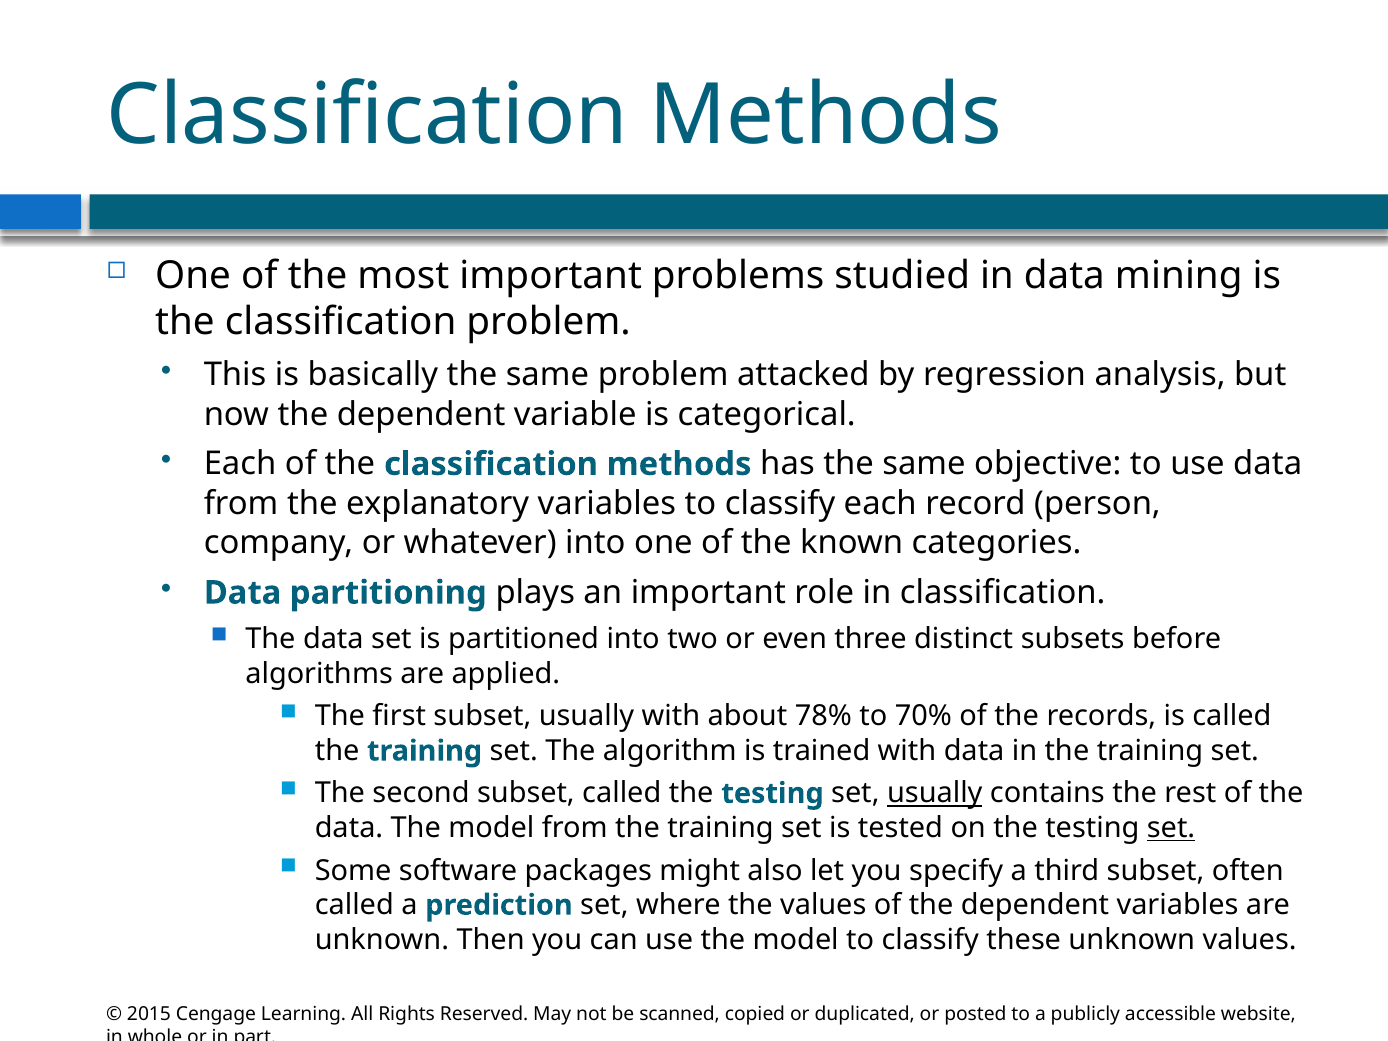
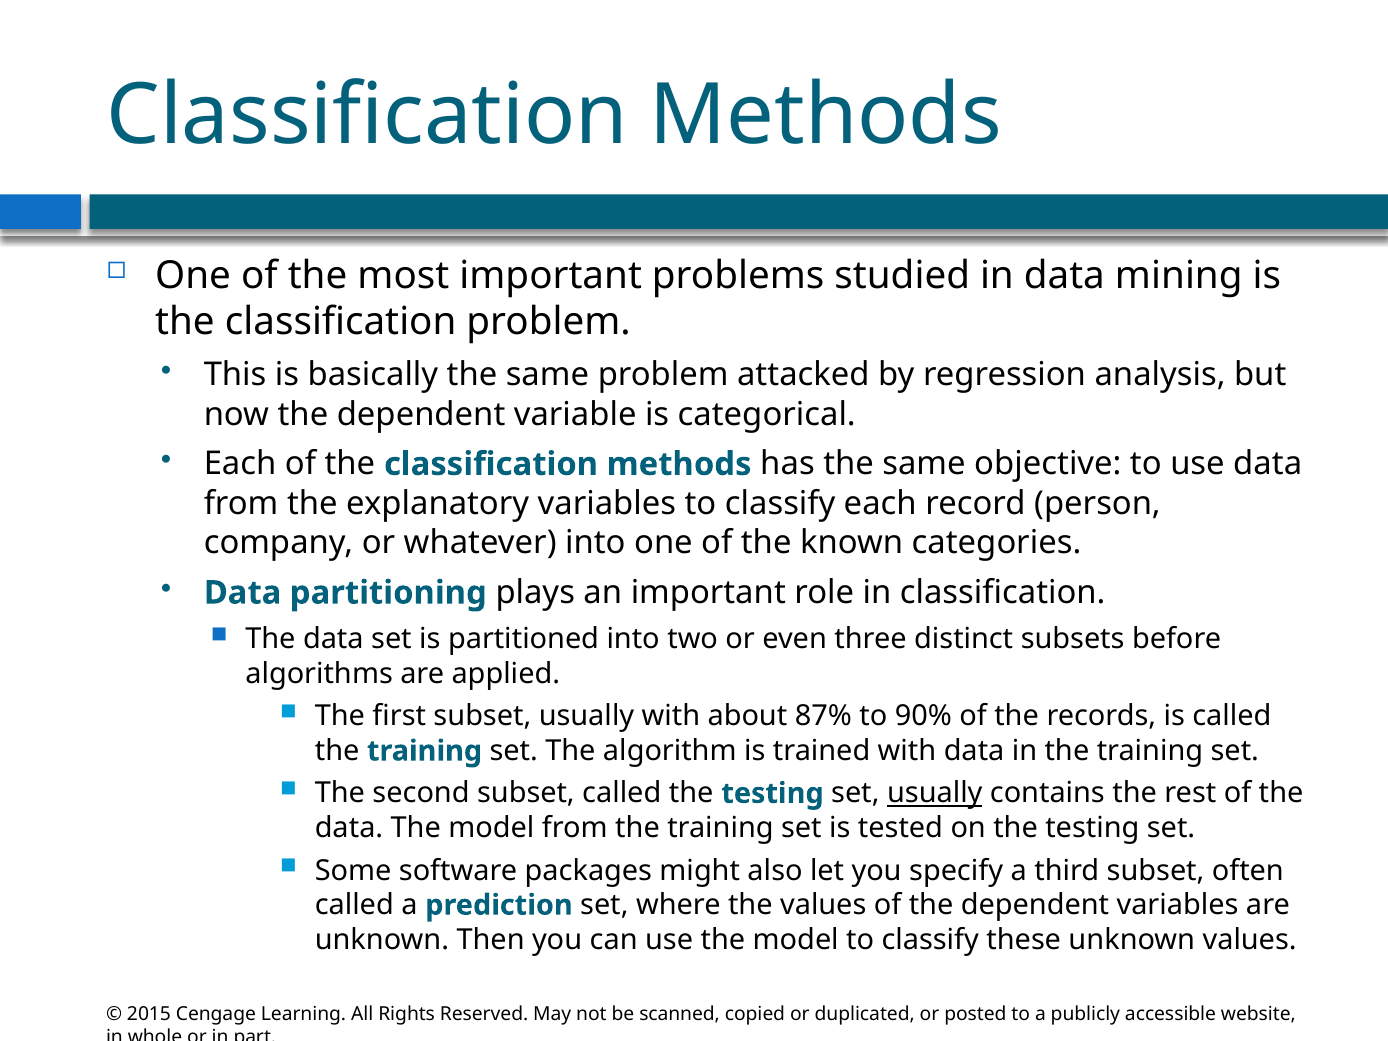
78%: 78% -> 87%
70%: 70% -> 90%
set at (1171, 828) underline: present -> none
